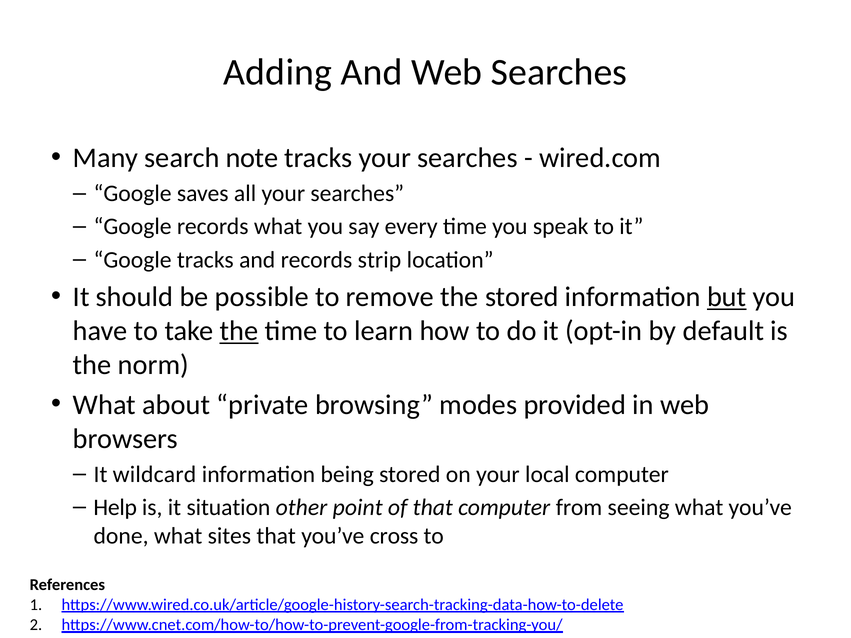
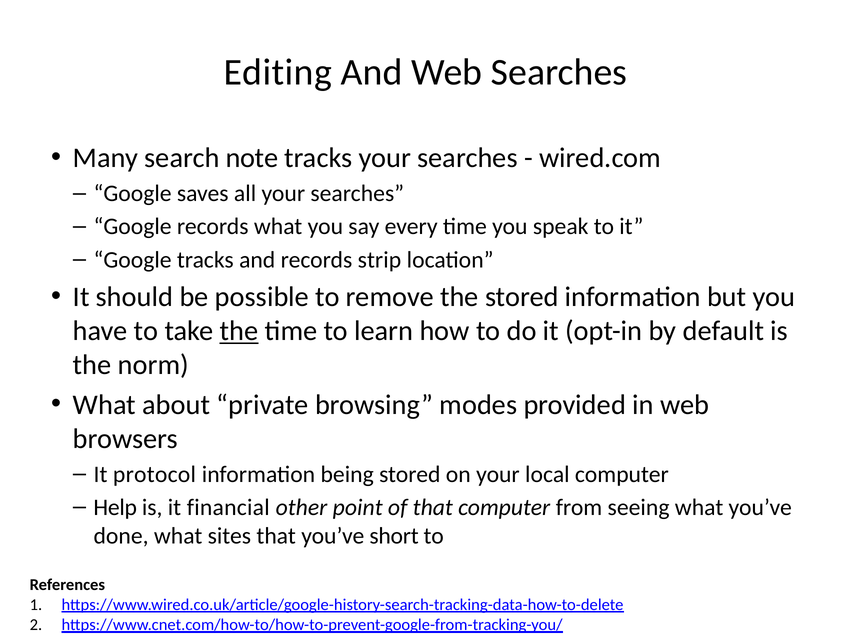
Adding: Adding -> Editing
but underline: present -> none
wildcard: wildcard -> protocol
situation: situation -> financial
cross: cross -> short
